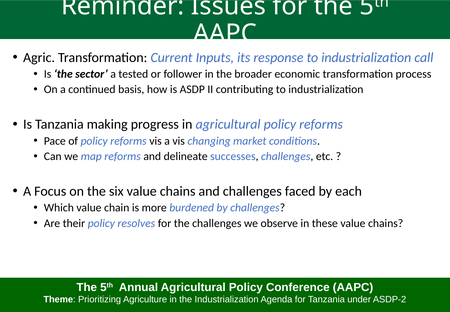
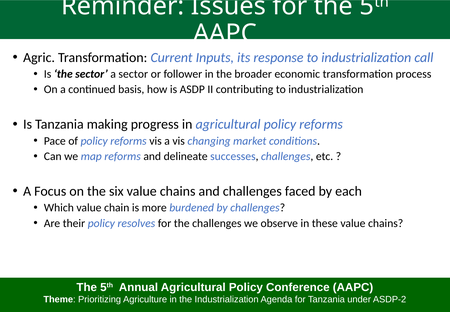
a tested: tested -> sector
